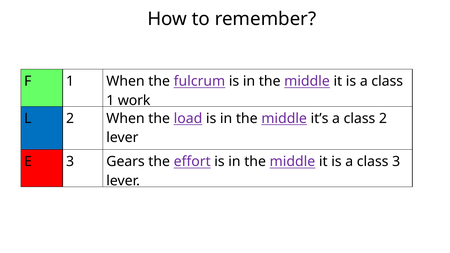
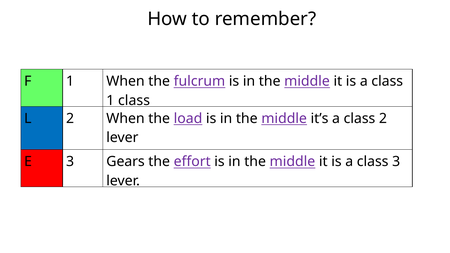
1 work: work -> class
